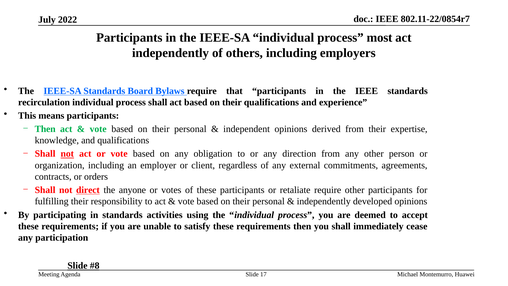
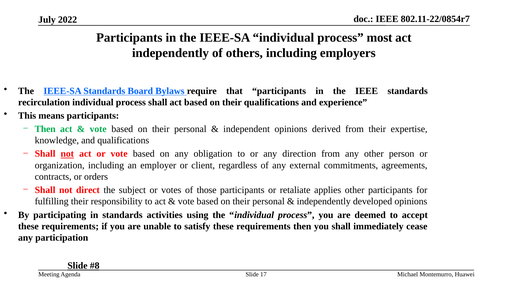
direct underline: present -> none
anyone: anyone -> subject
of these: these -> those
retaliate require: require -> applies
